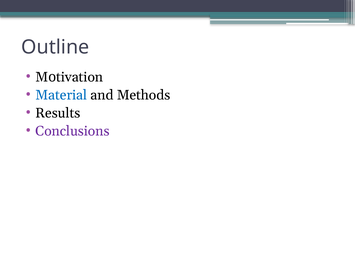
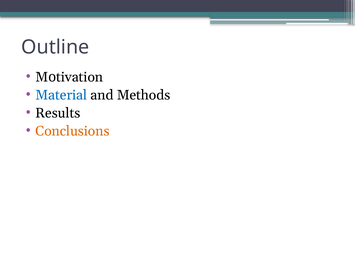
Conclusions colour: purple -> orange
